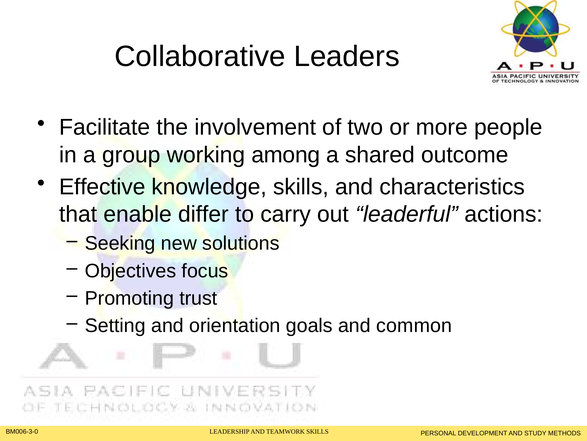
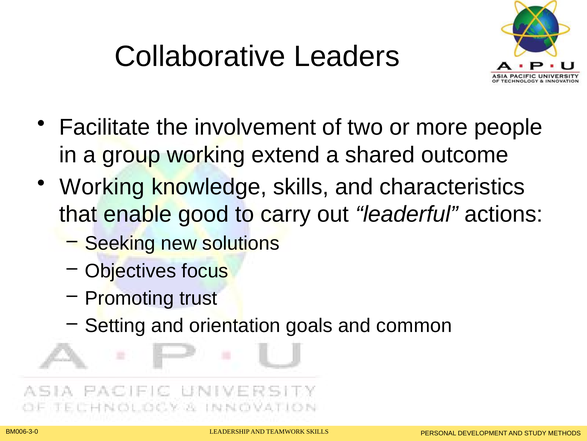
among: among -> extend
Effective at (102, 187): Effective -> Working
differ: differ -> good
